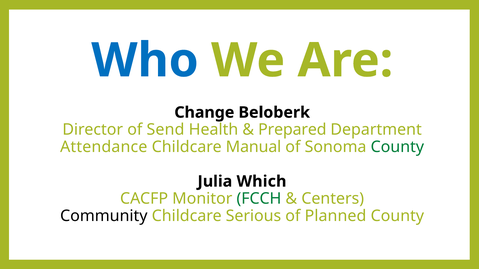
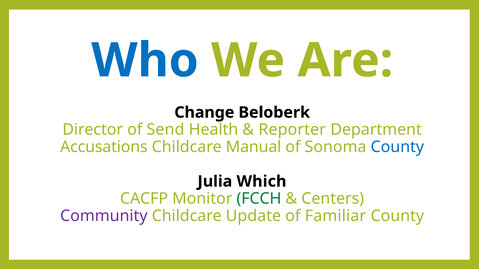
Prepared: Prepared -> Reporter
Attendance: Attendance -> Accusations
County at (397, 147) colour: green -> blue
Community colour: black -> purple
Serious: Serious -> Update
Planned: Planned -> Familiar
